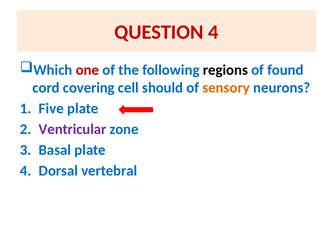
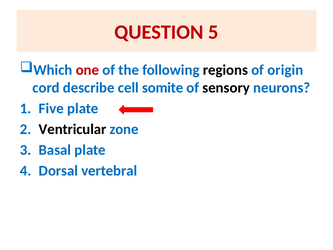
QUESTION 4: 4 -> 5
found: found -> origin
covering: covering -> describe
should: should -> somite
sensory colour: orange -> black
Ventricular colour: purple -> black
